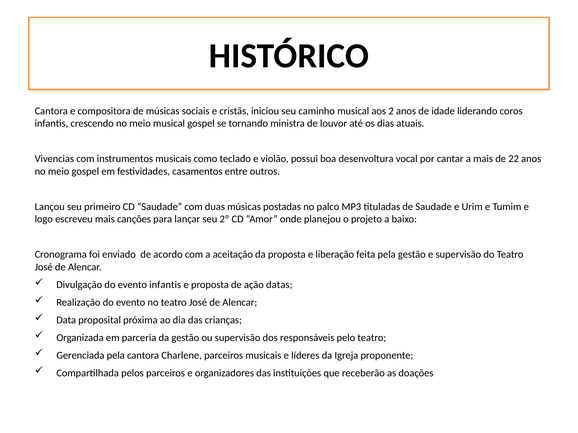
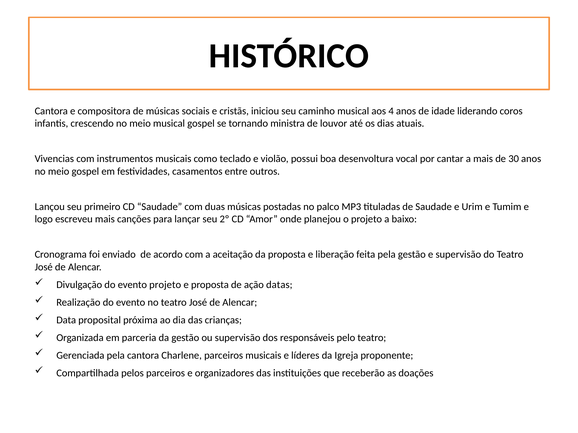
2: 2 -> 4
22: 22 -> 30
evento infantis: infantis -> projeto
